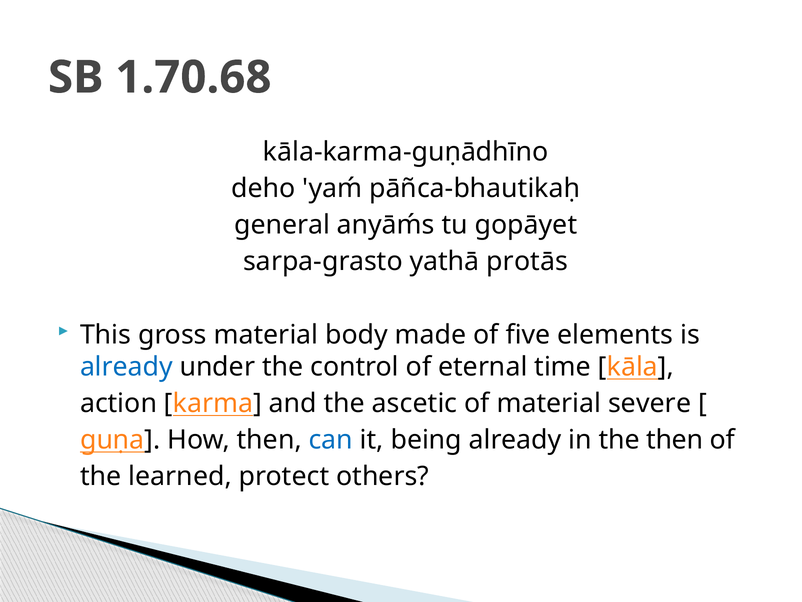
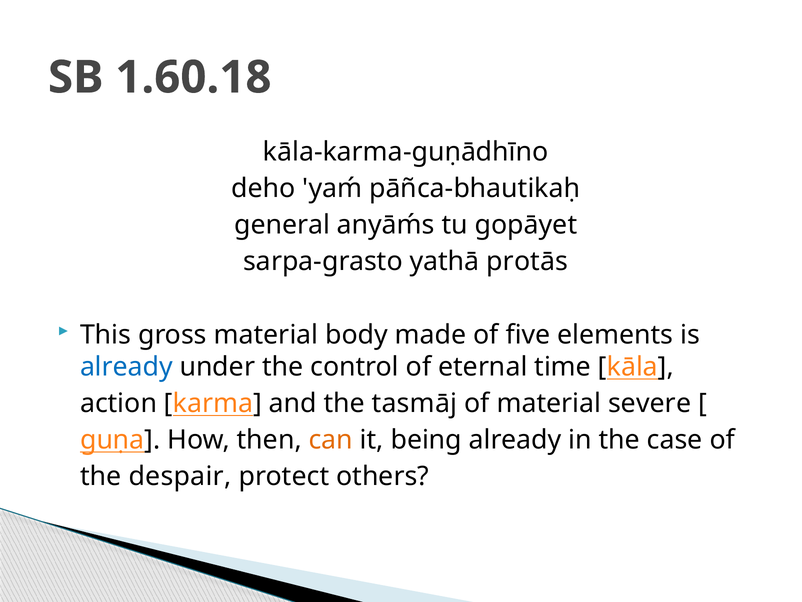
1.70.68: 1.70.68 -> 1.60.18
ascetic: ascetic -> tasmāj
can colour: blue -> orange
the then: then -> case
learned: learned -> despair
